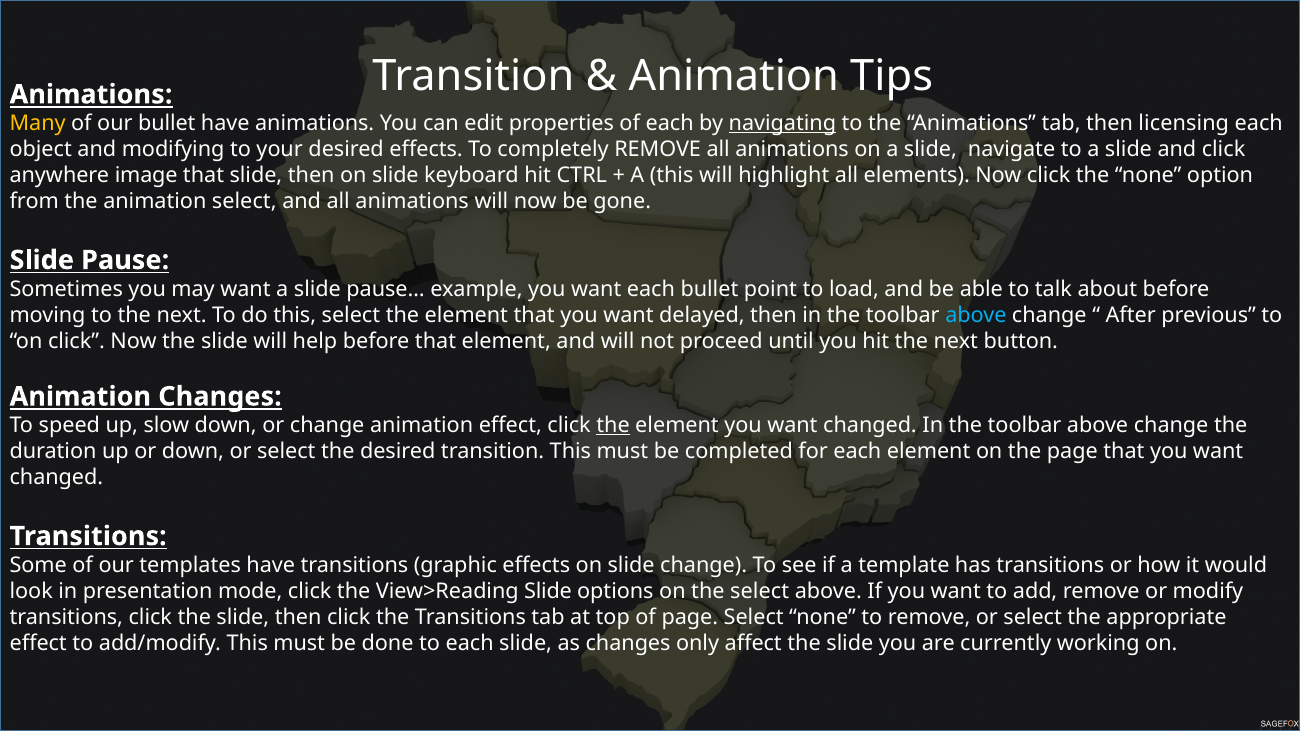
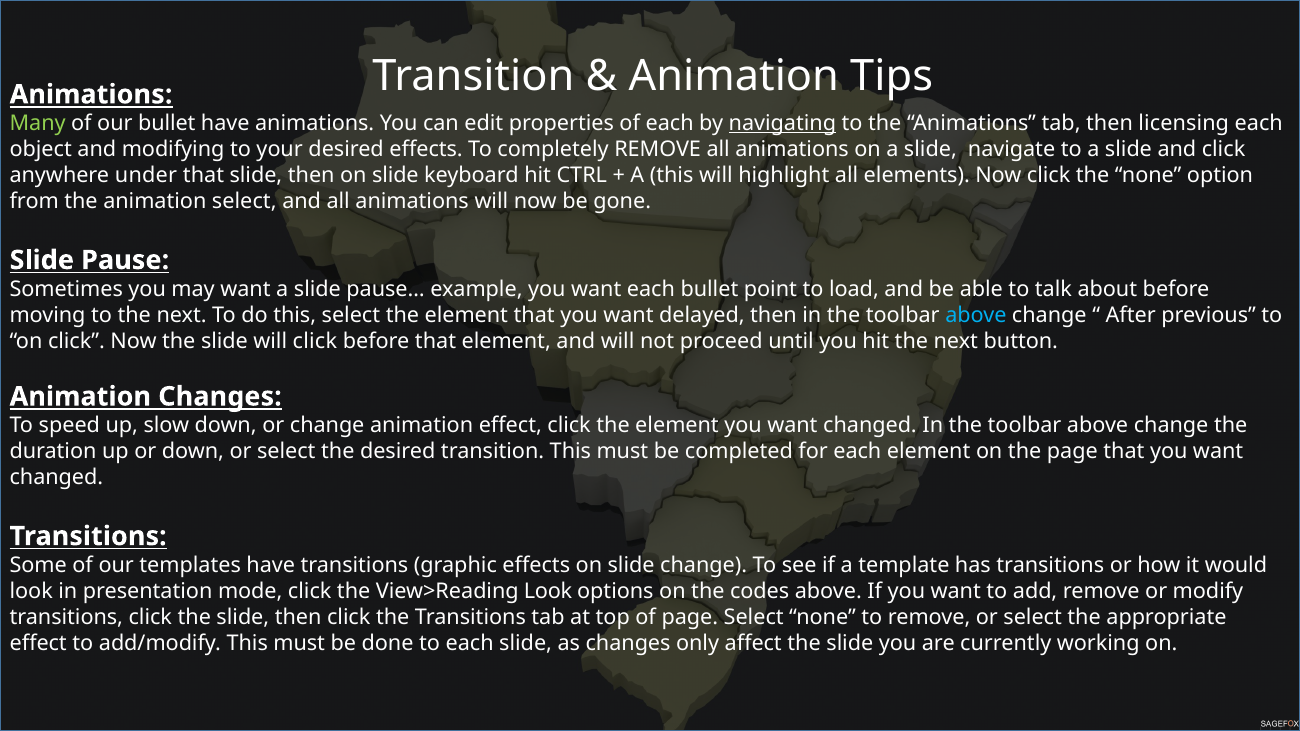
Many colour: yellow -> light green
image: image -> under
will help: help -> click
the at (613, 426) underline: present -> none
View>Reading Slide: Slide -> Look
the select: select -> codes
